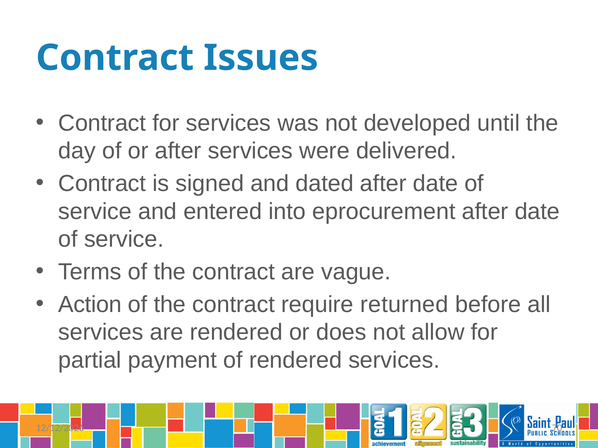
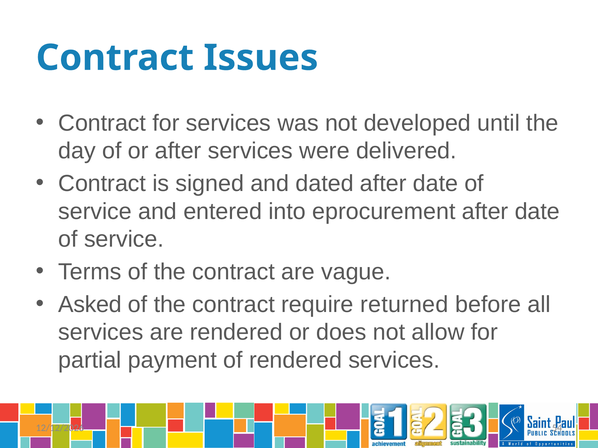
Action: Action -> Asked
70: 70 -> 54
